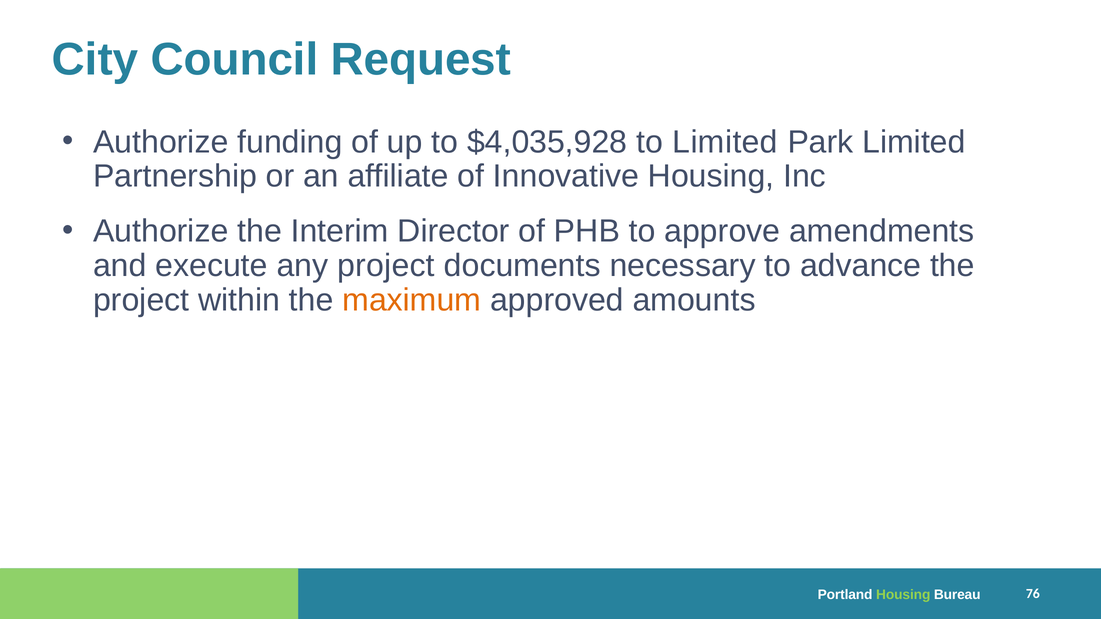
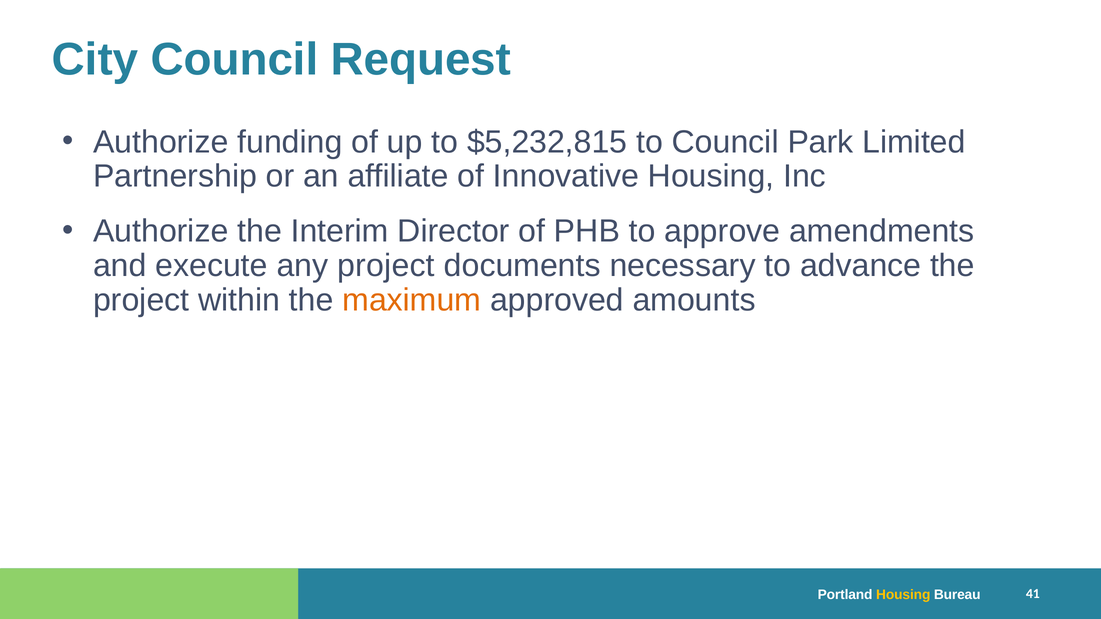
$4,035,928: $4,035,928 -> $5,232,815
to Limited: Limited -> Council
Housing at (903, 595) colour: light green -> yellow
76: 76 -> 41
